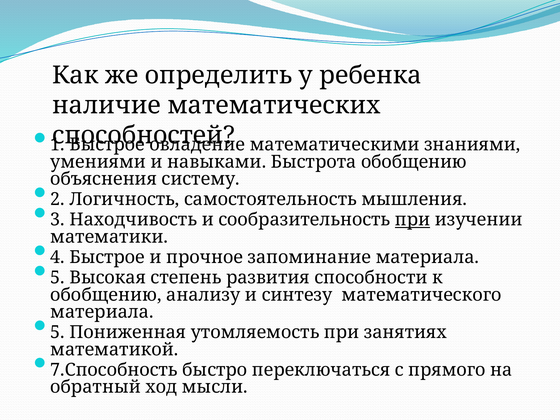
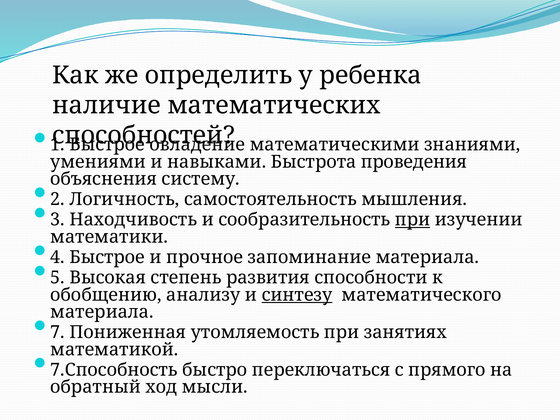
Быстрота обобщению: обобщению -> проведения
синтезу underline: none -> present
5 at (58, 332): 5 -> 7
